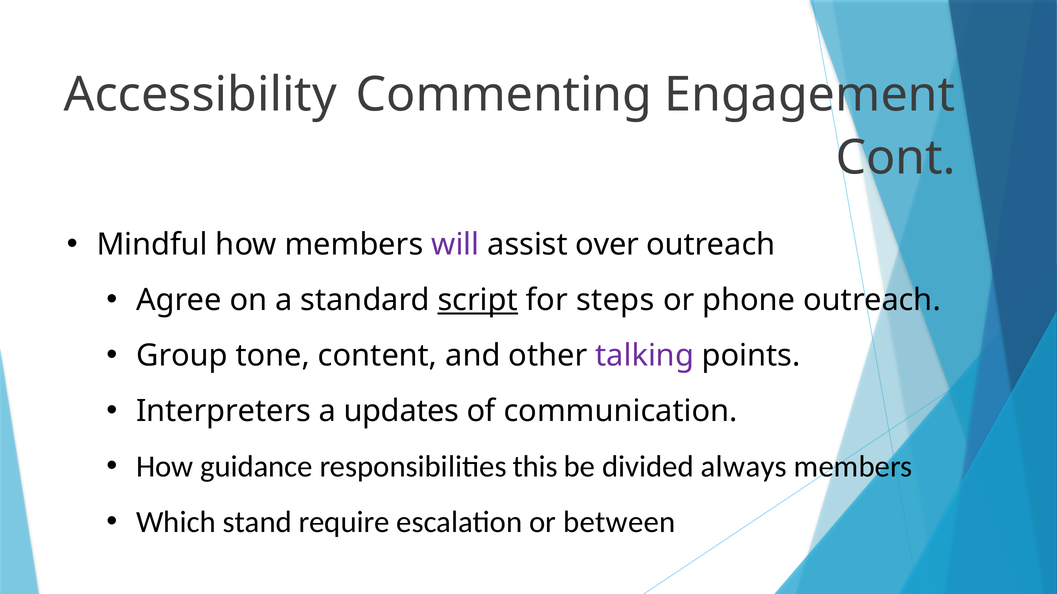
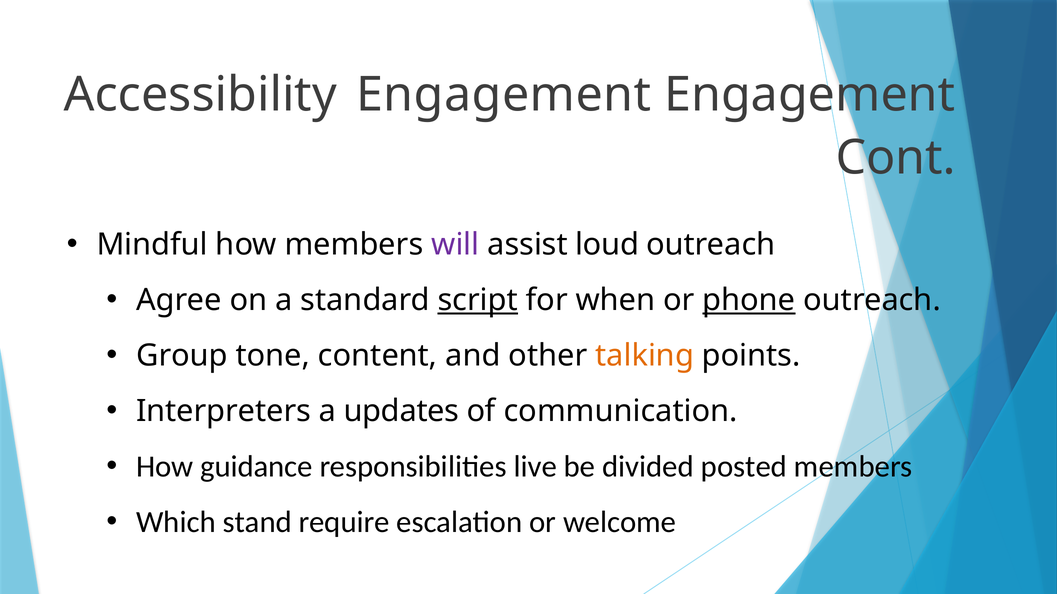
Accessibility Commenting: Commenting -> Engagement
over: over -> loud
steps: steps -> when
phone underline: none -> present
talking colour: purple -> orange
this: this -> live
always: always -> posted
between: between -> welcome
